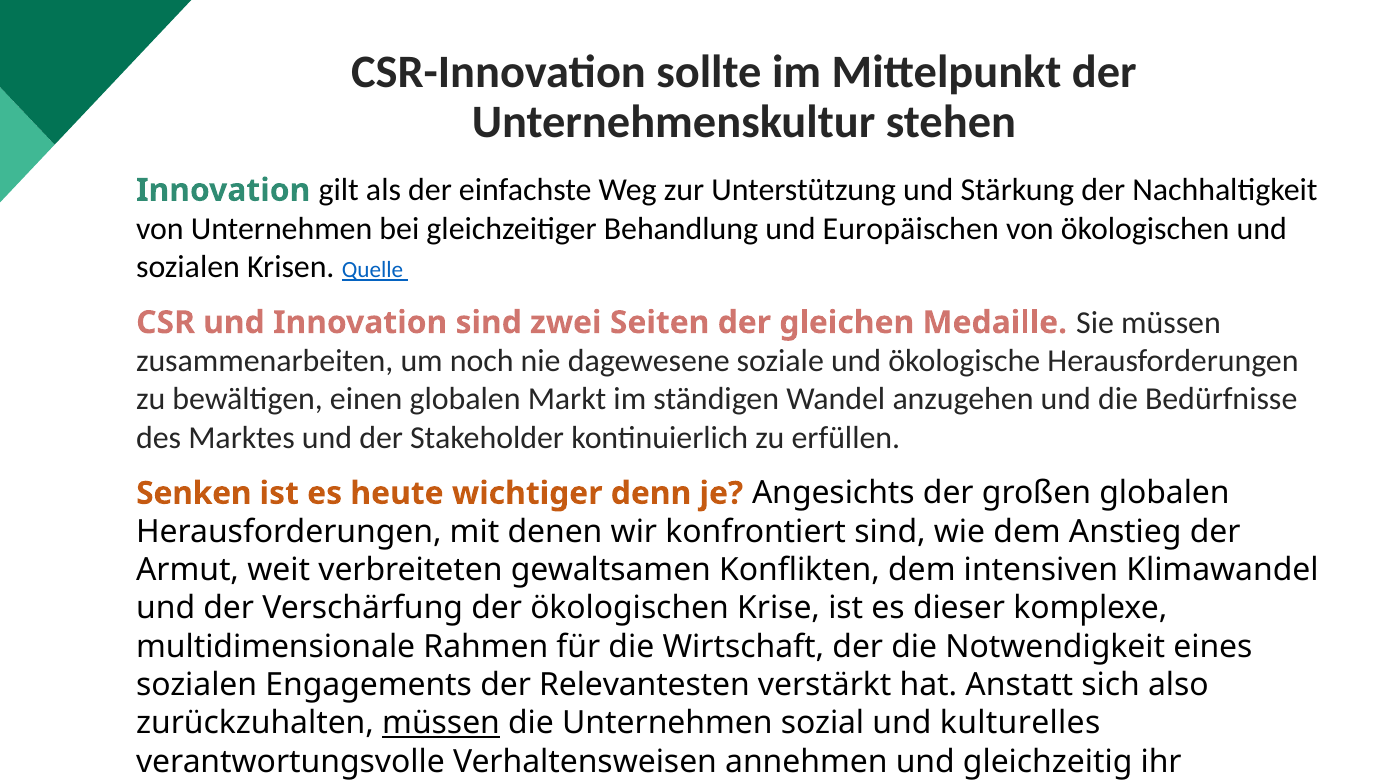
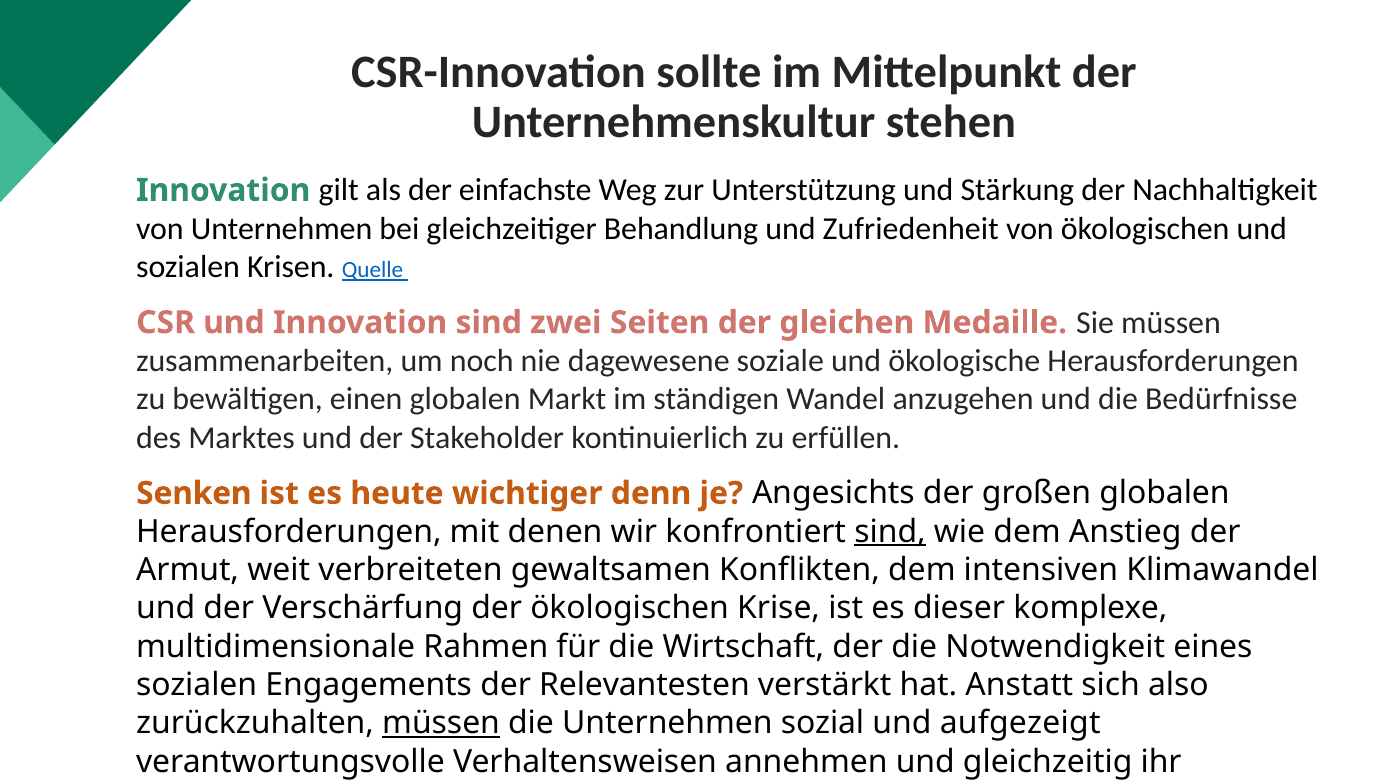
Europäischen: Europäischen -> Zufriedenheit
sind at (890, 531) underline: none -> present
kulturelles: kulturelles -> aufgezeigt
